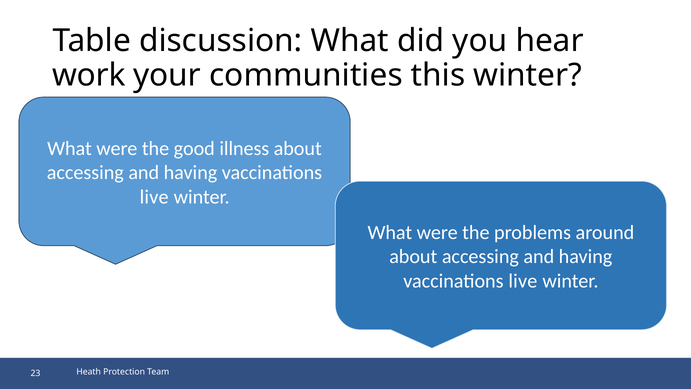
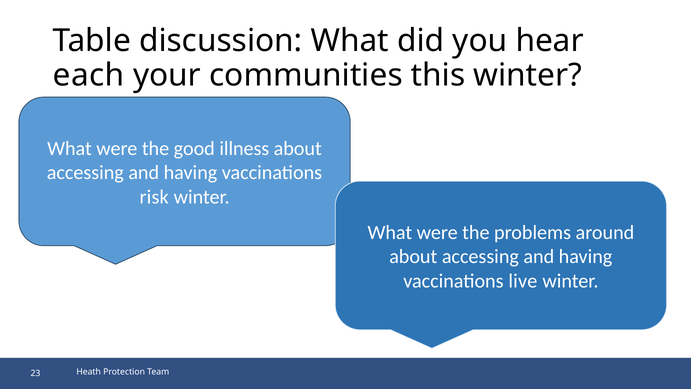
work: work -> each
live at (154, 197): live -> risk
